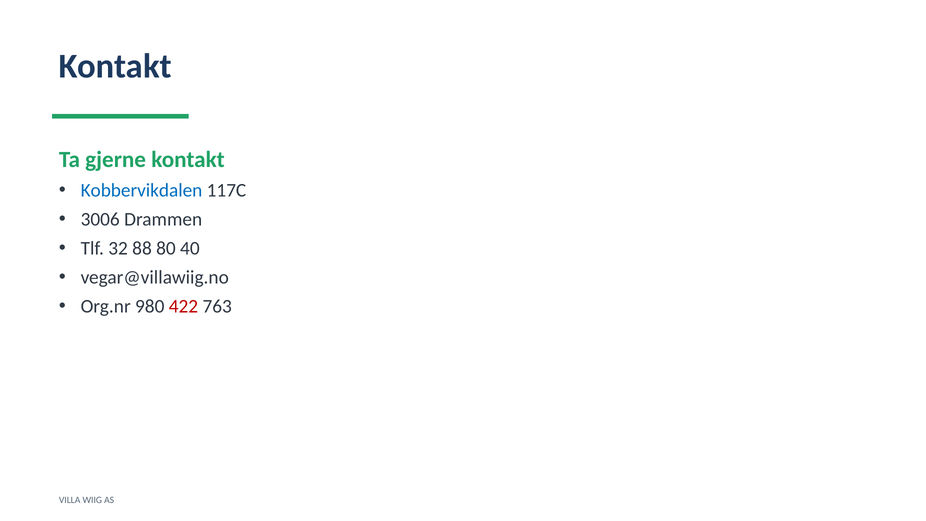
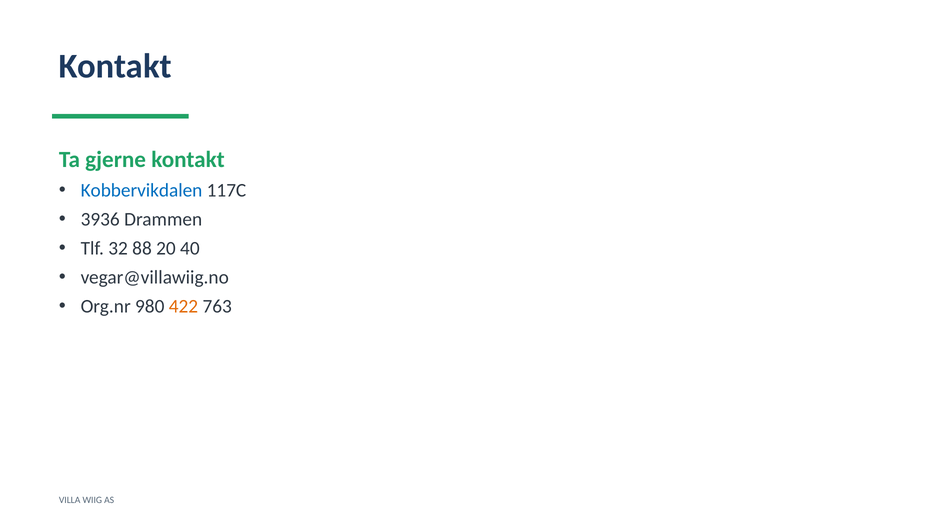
3006: 3006 -> 3936
80: 80 -> 20
422 colour: red -> orange
